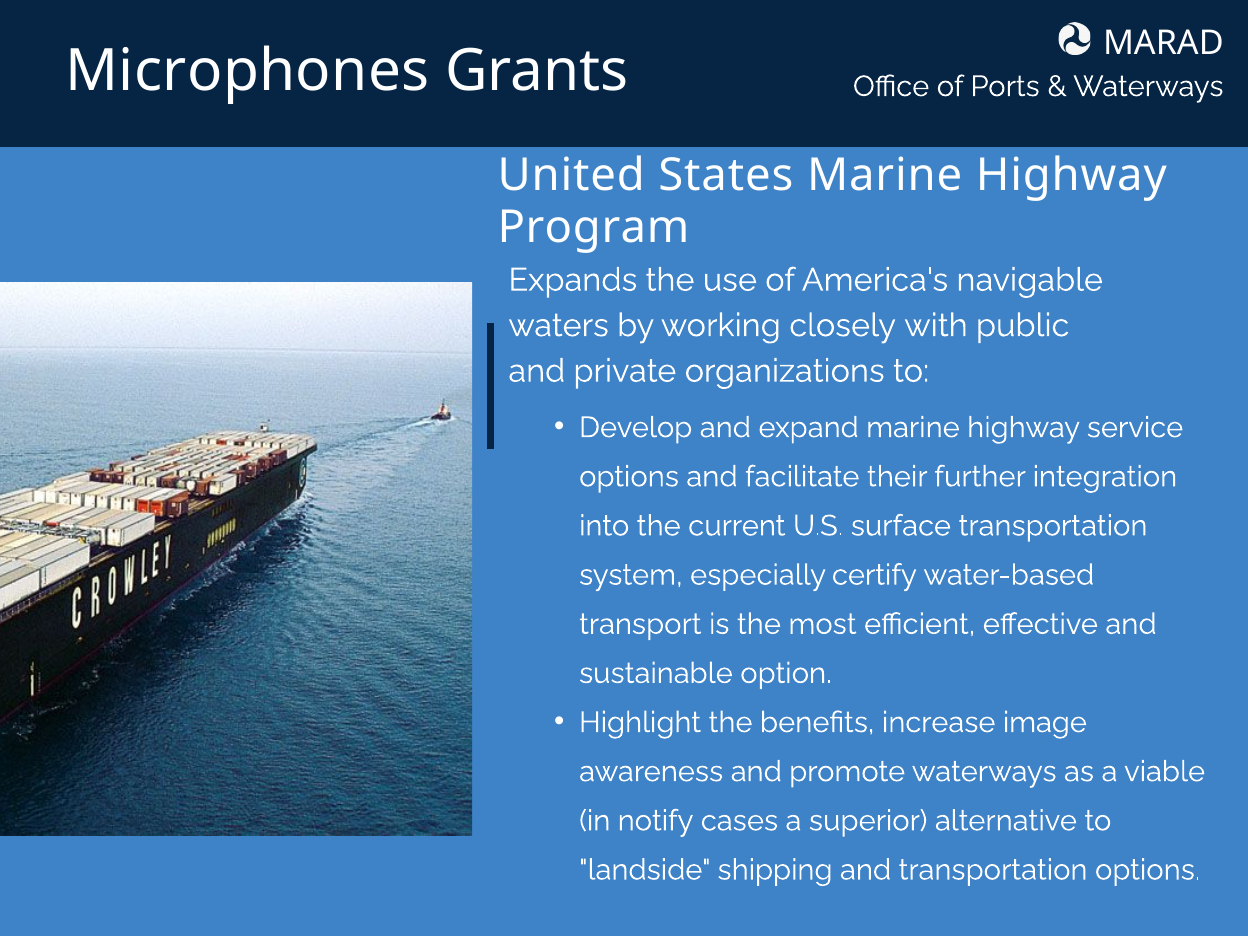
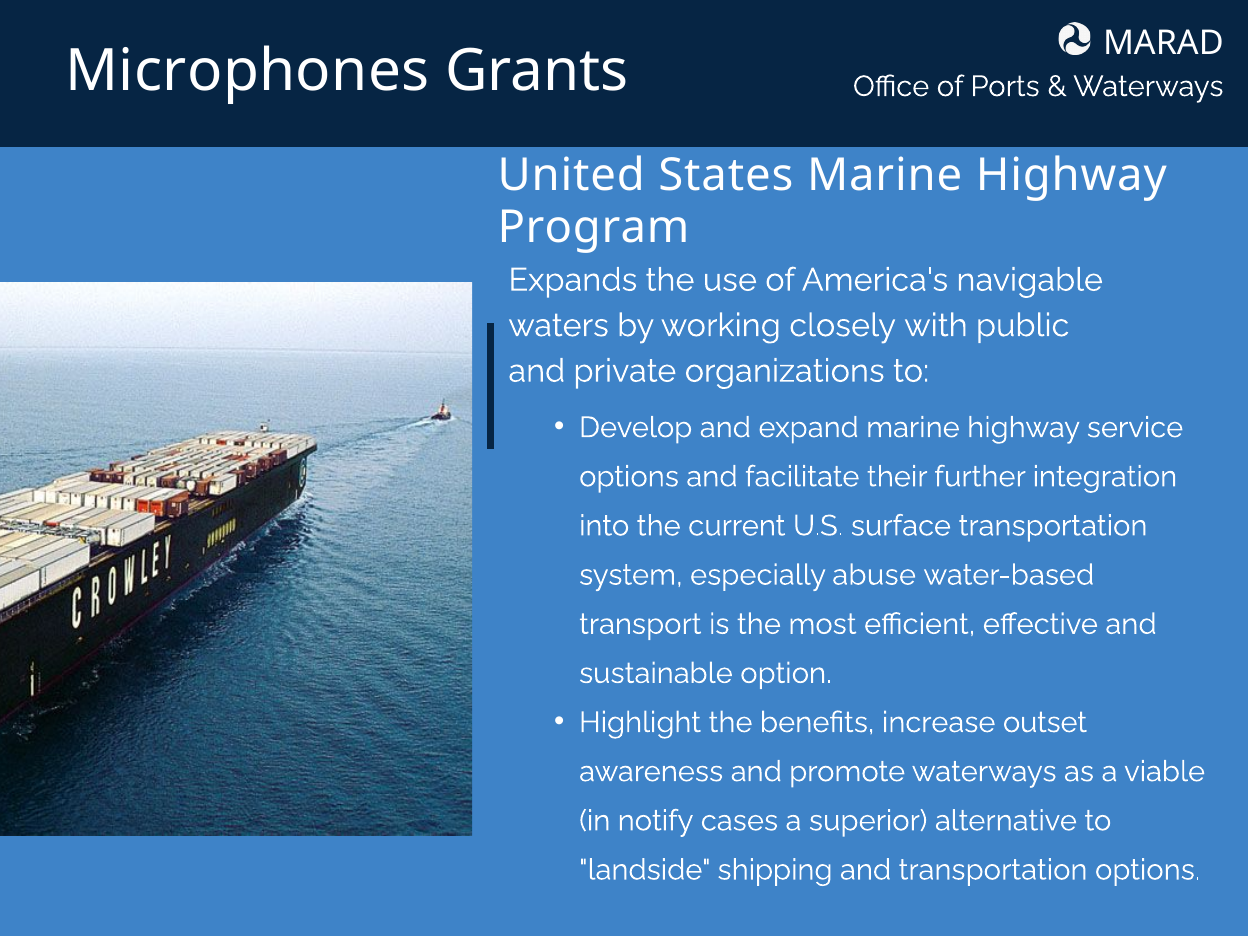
certify: certify -> abuse
image: image -> outset
